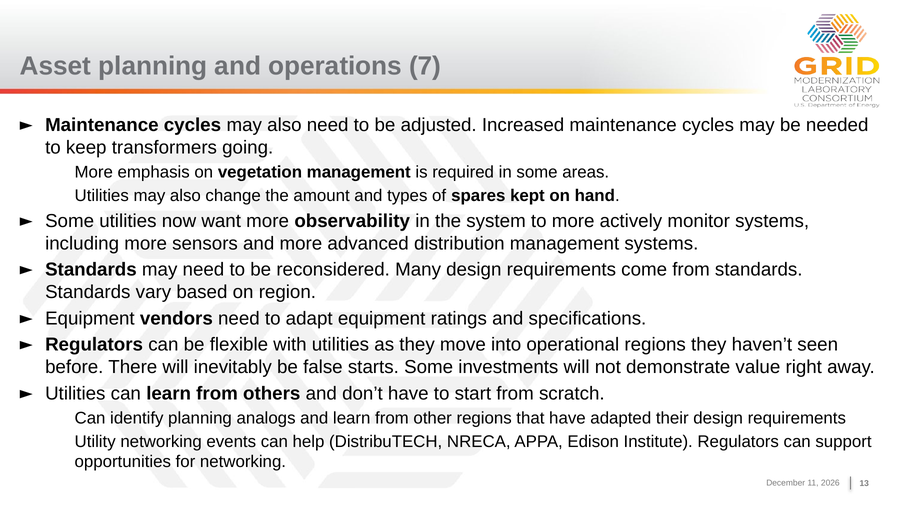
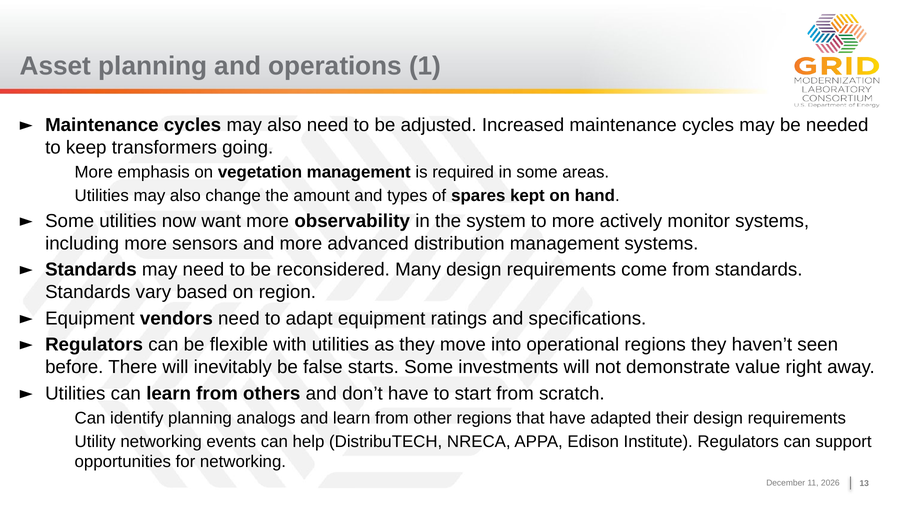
7: 7 -> 1
